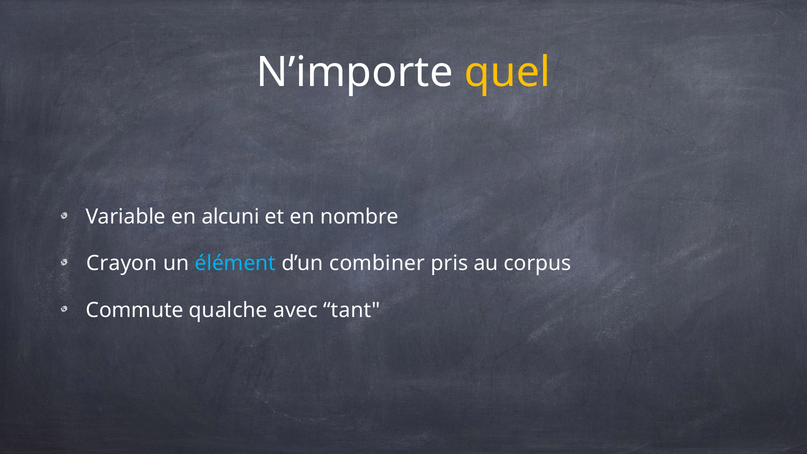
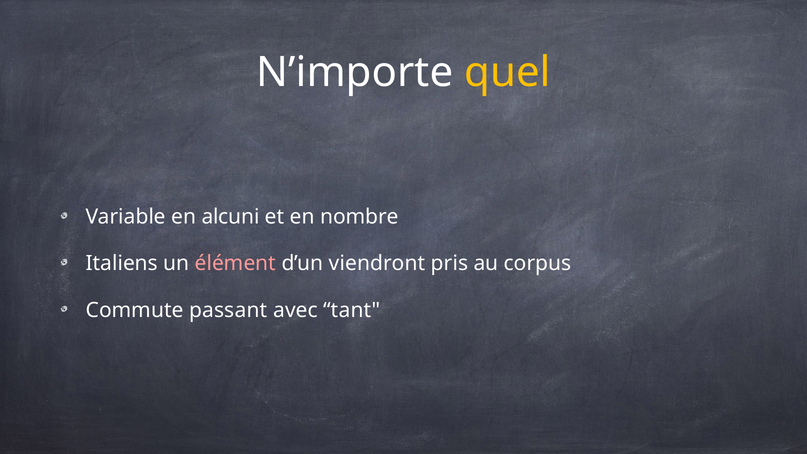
Crayon: Crayon -> Italiens
élément colour: light blue -> pink
combiner: combiner -> viendront
qualche: qualche -> passant
